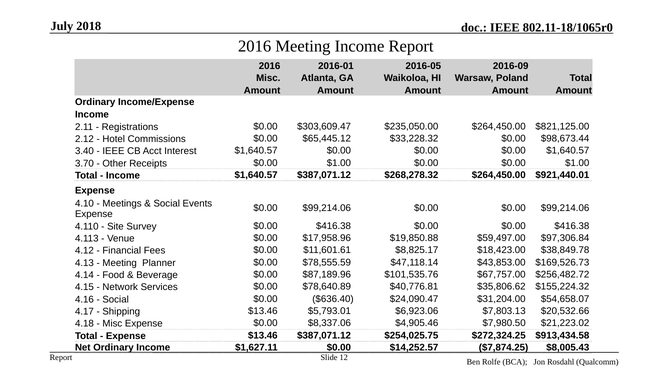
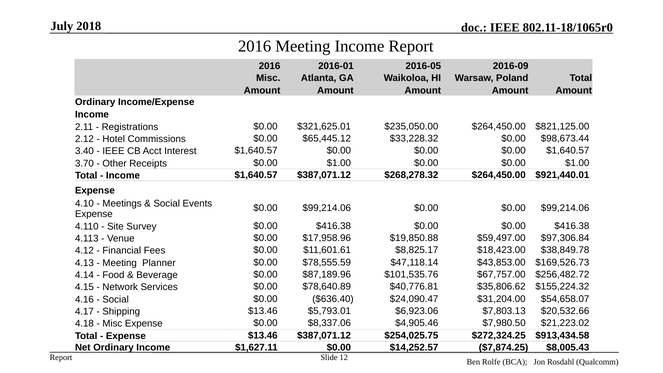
$303,609.47: $303,609.47 -> $321,625.01
